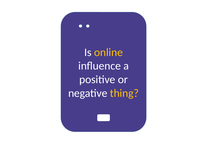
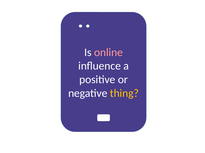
online colour: yellow -> pink
